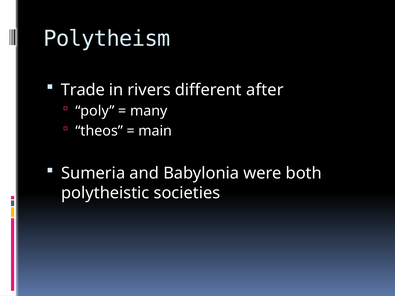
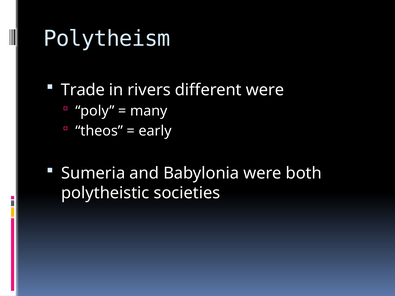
different after: after -> were
main: main -> early
